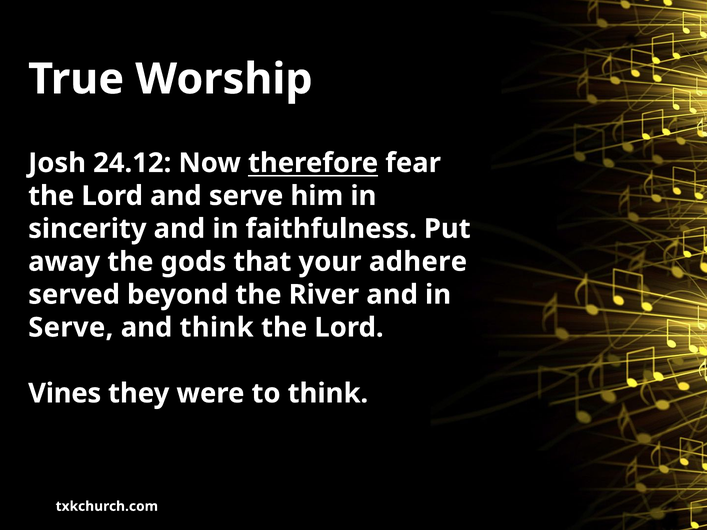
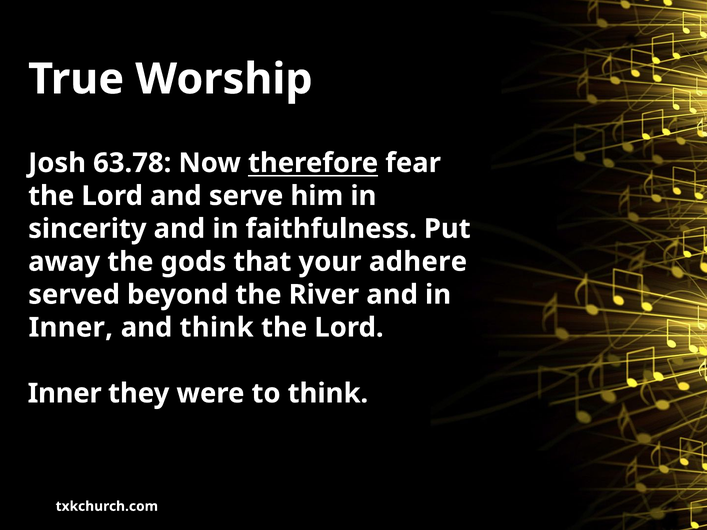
24.12: 24.12 -> 63.78
Serve at (71, 328): Serve -> Inner
Vines at (65, 394): Vines -> Inner
